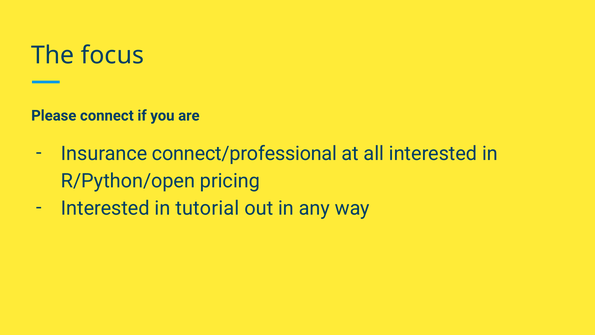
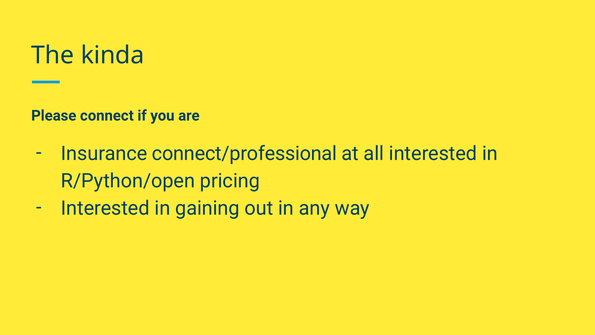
focus: focus -> kinda
tutorial: tutorial -> gaining
